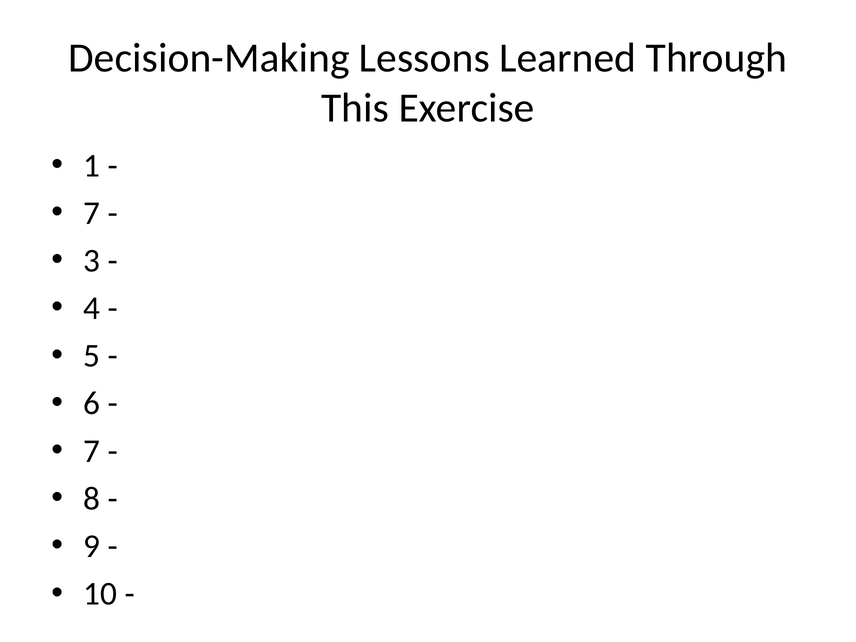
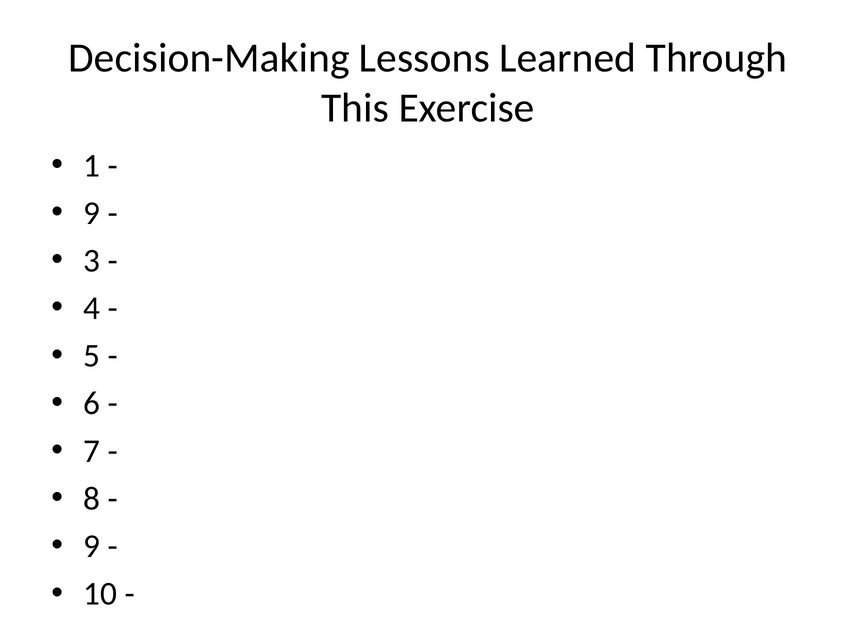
7 at (92, 213): 7 -> 9
